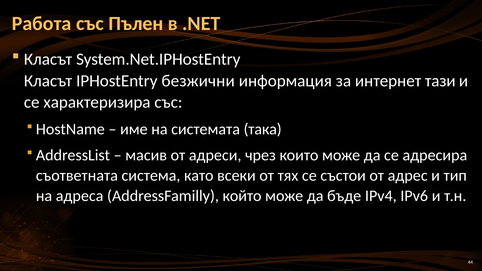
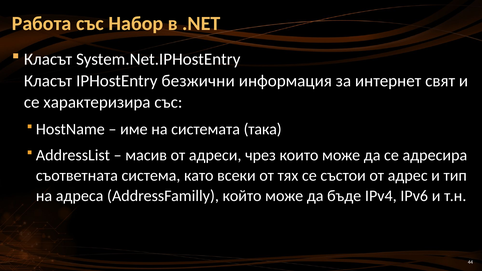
Пълен: Пълен -> Набор
тази: тази -> свят
